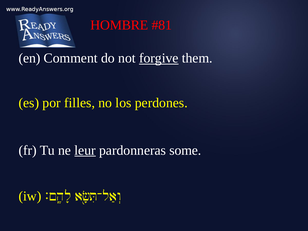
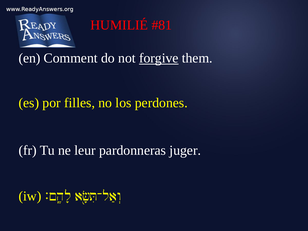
HOMBRE: HOMBRE -> HUMILIÉ
leur underline: present -> none
some: some -> juger
